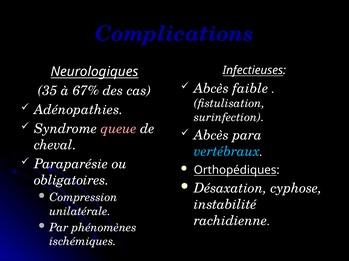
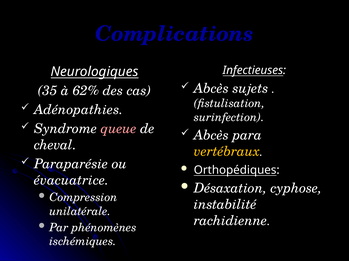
faible: faible -> sujets
67%: 67% -> 62%
vertébraux colour: light blue -> yellow
obligatoires: obligatoires -> évacuatrice
